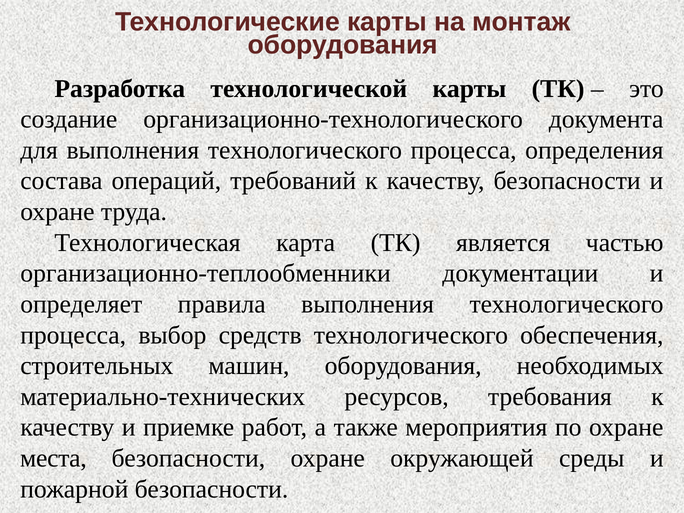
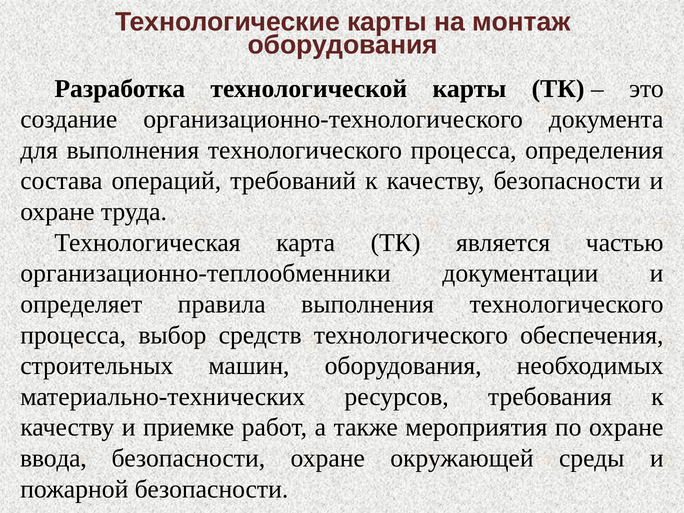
места: места -> ввода
